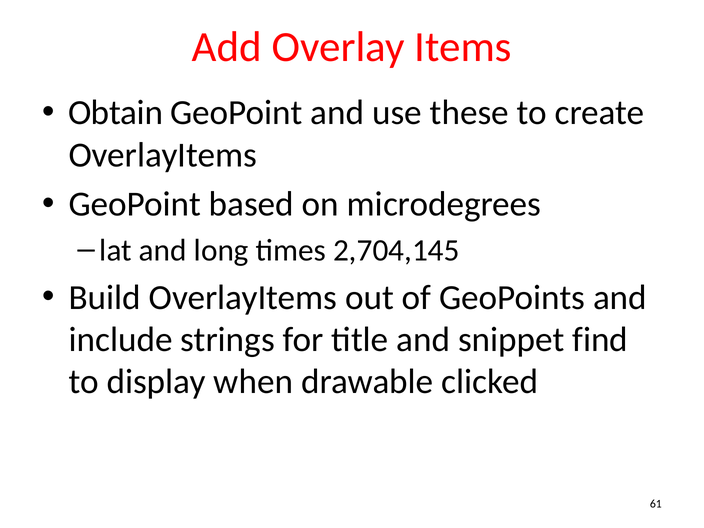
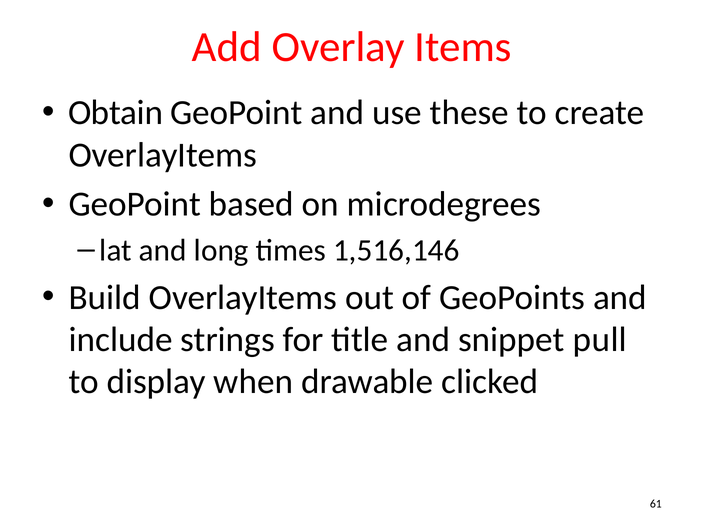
2,704,145: 2,704,145 -> 1,516,146
find: find -> pull
